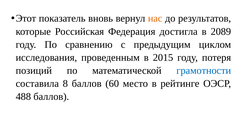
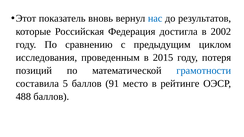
нас colour: orange -> blue
2089: 2089 -> 2002
8: 8 -> 5
60: 60 -> 91
